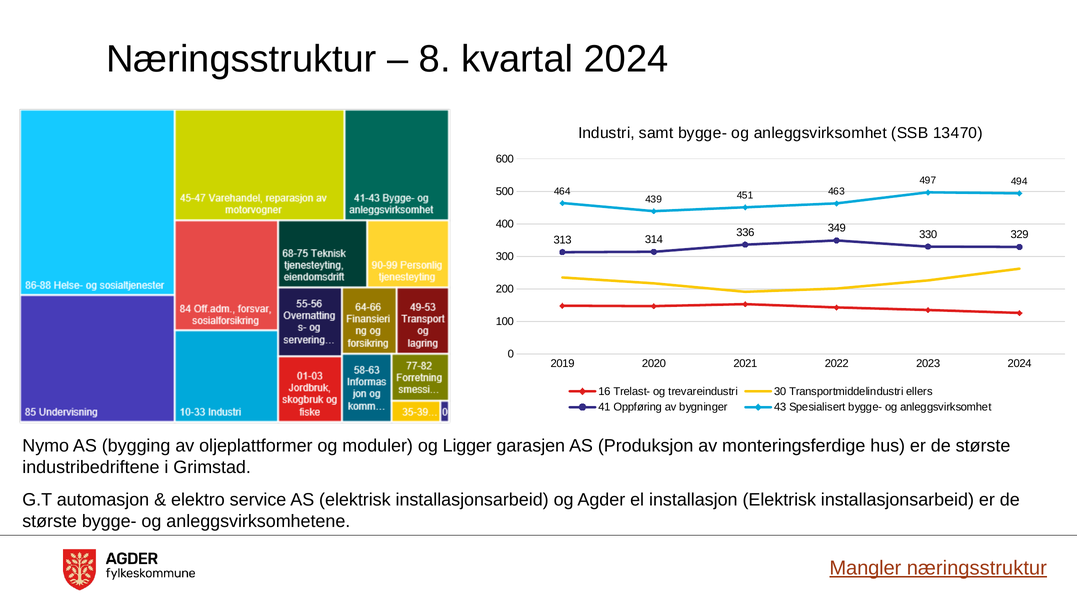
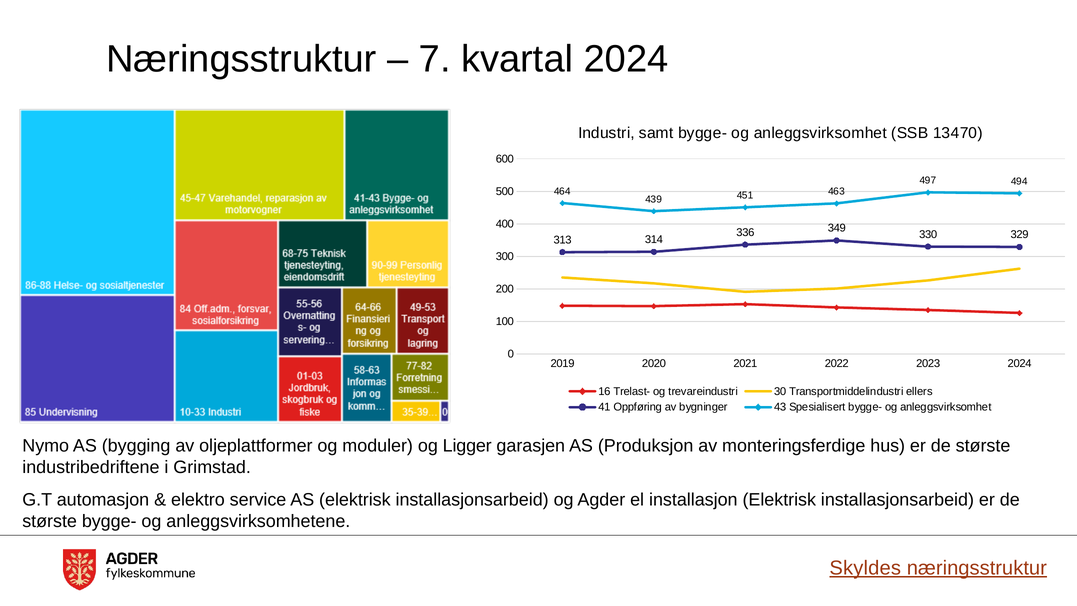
8: 8 -> 7
Mangler: Mangler -> Skyldes
